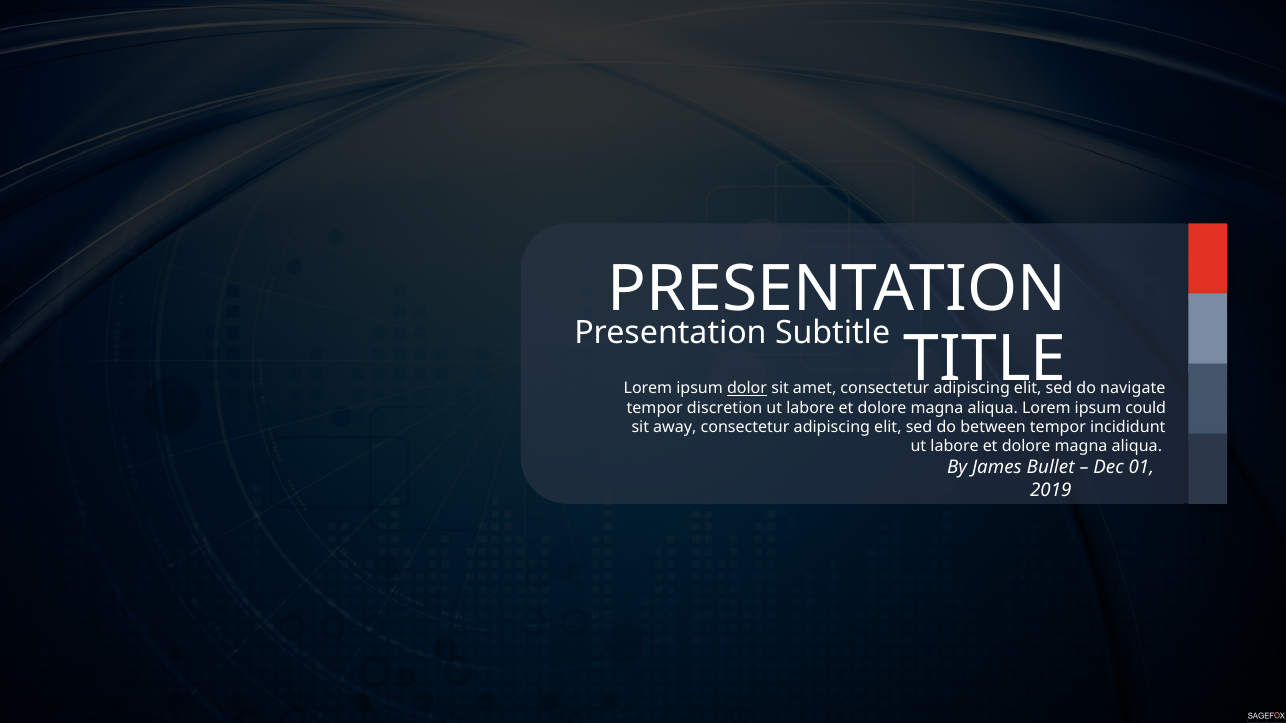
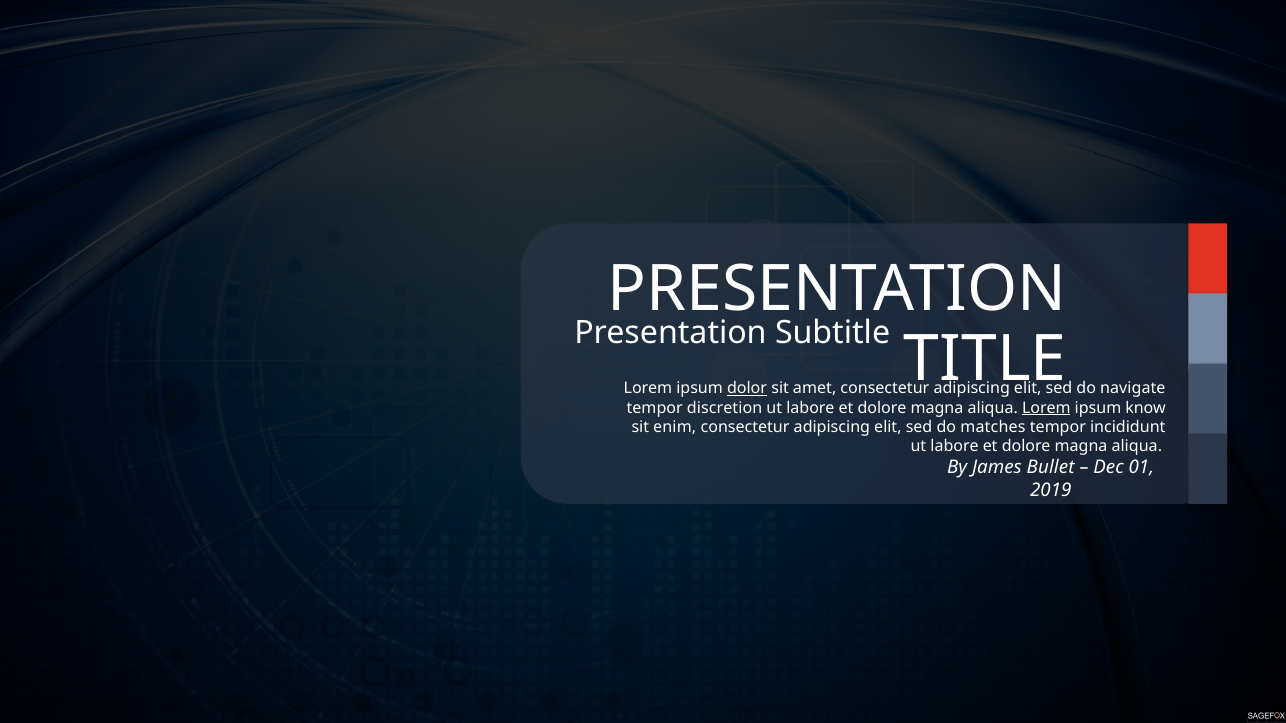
Lorem at (1046, 408) underline: none -> present
could: could -> know
away: away -> enim
between: between -> matches
